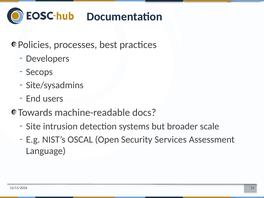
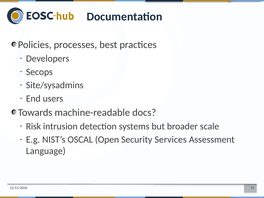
Site: Site -> Risk
